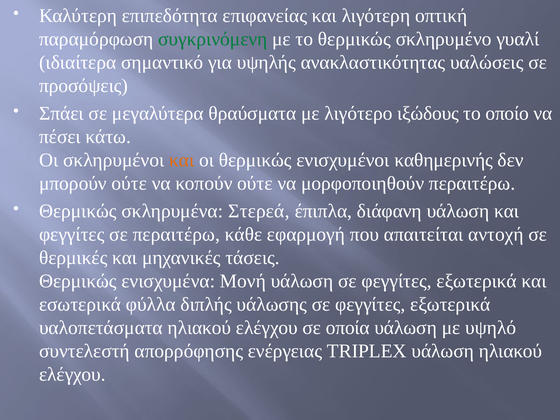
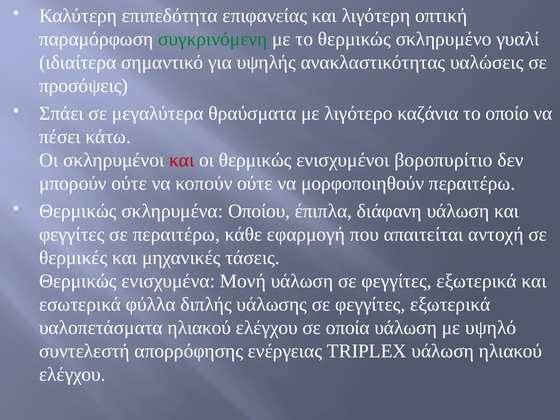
ιξώδους: ιξώδους -> καζάνια
και at (182, 160) colour: orange -> red
καθημερινής: καθημερινής -> βοροπυρίτιο
Στερεά: Στερεά -> Οποίου
